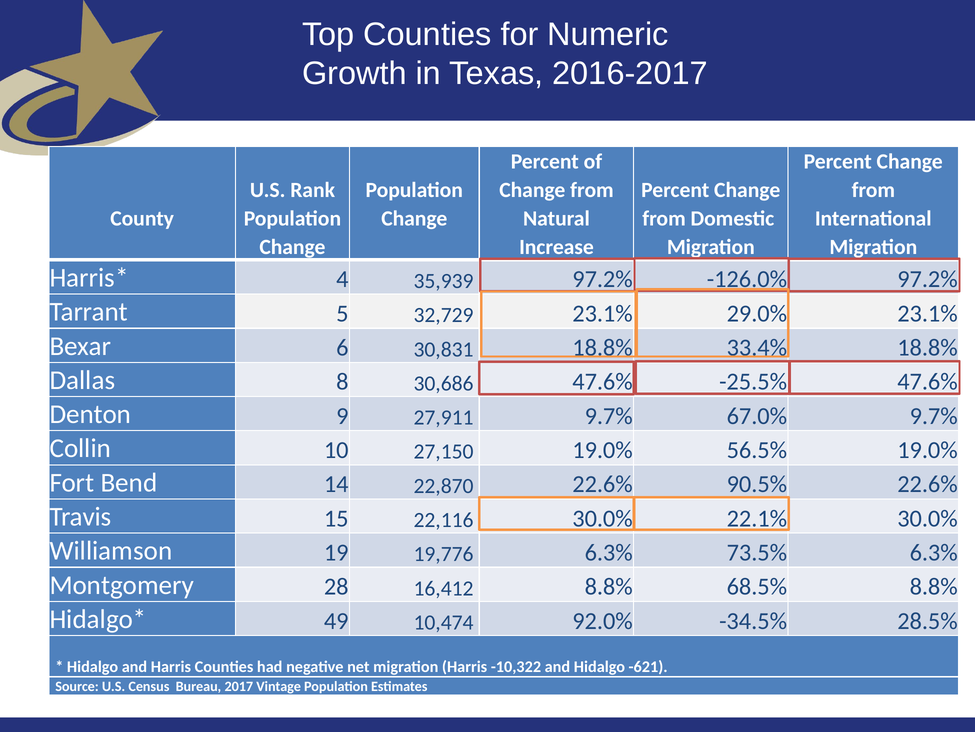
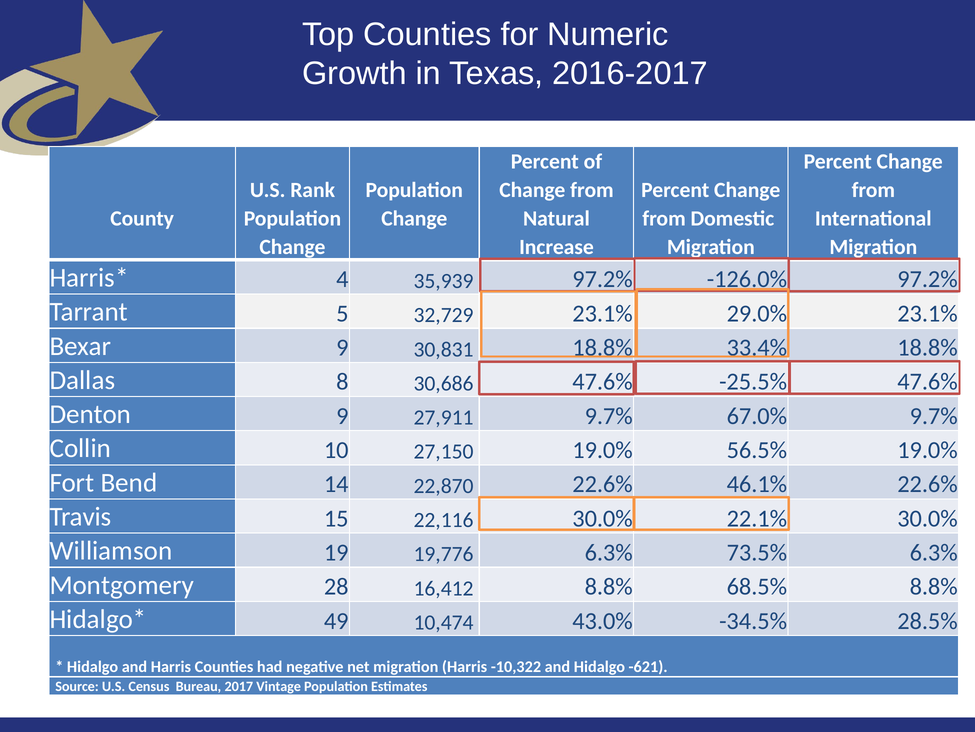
Bexar 6: 6 -> 9
90.5%: 90.5% -> 46.1%
92.0%: 92.0% -> 43.0%
